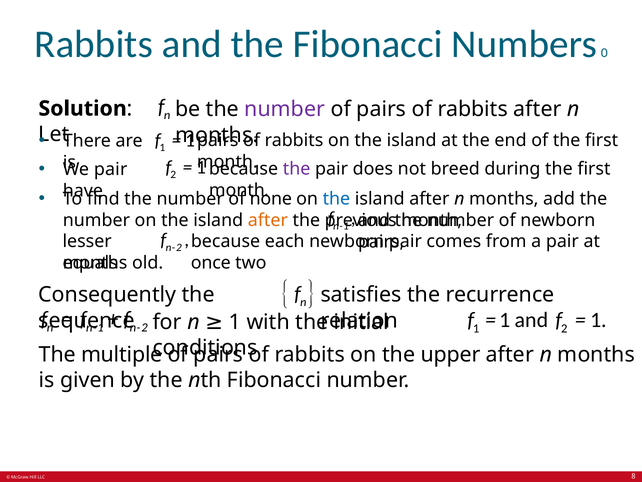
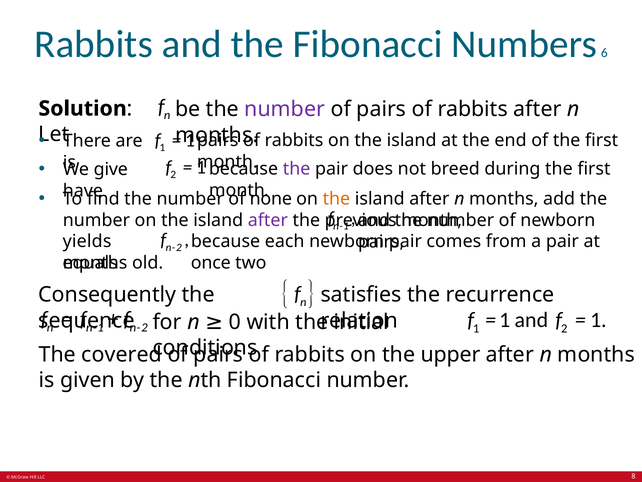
0: 0 -> 6
pair at (111, 169): pair -> give
the at (336, 199) colour: blue -> orange
after at (268, 220) colour: orange -> purple
lesser: lesser -> yields
1 at (235, 322): 1 -> 0
multiple: multiple -> covered
